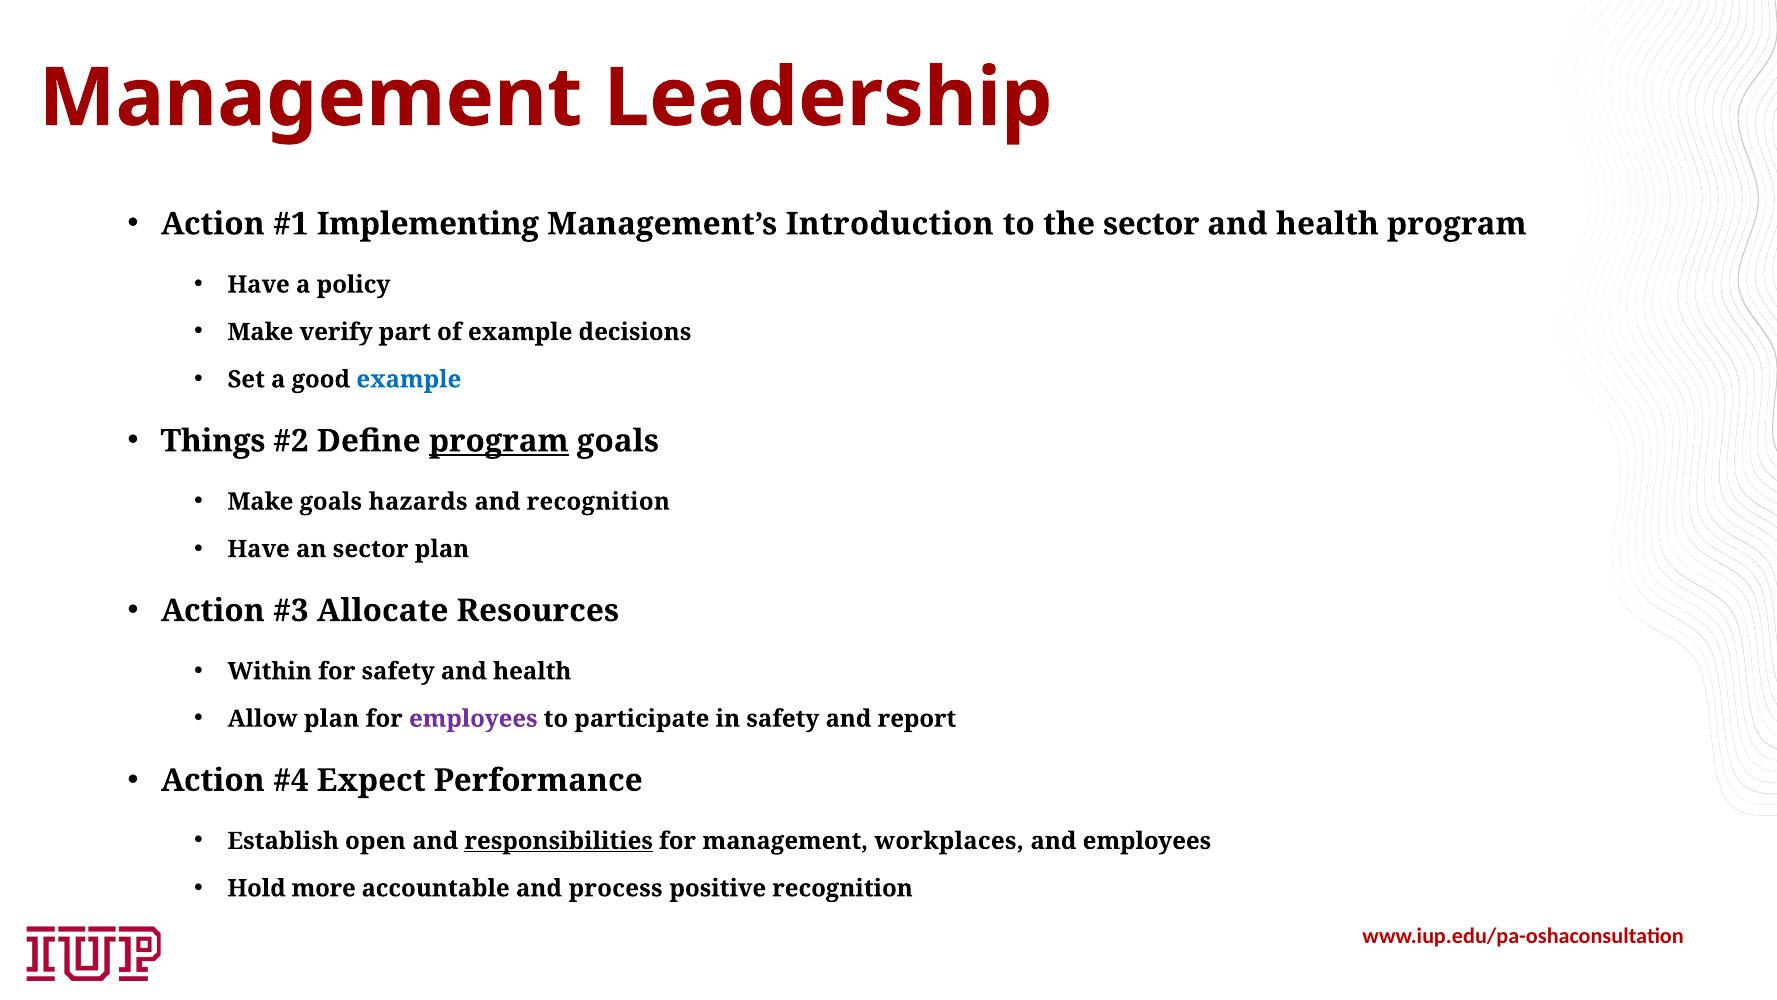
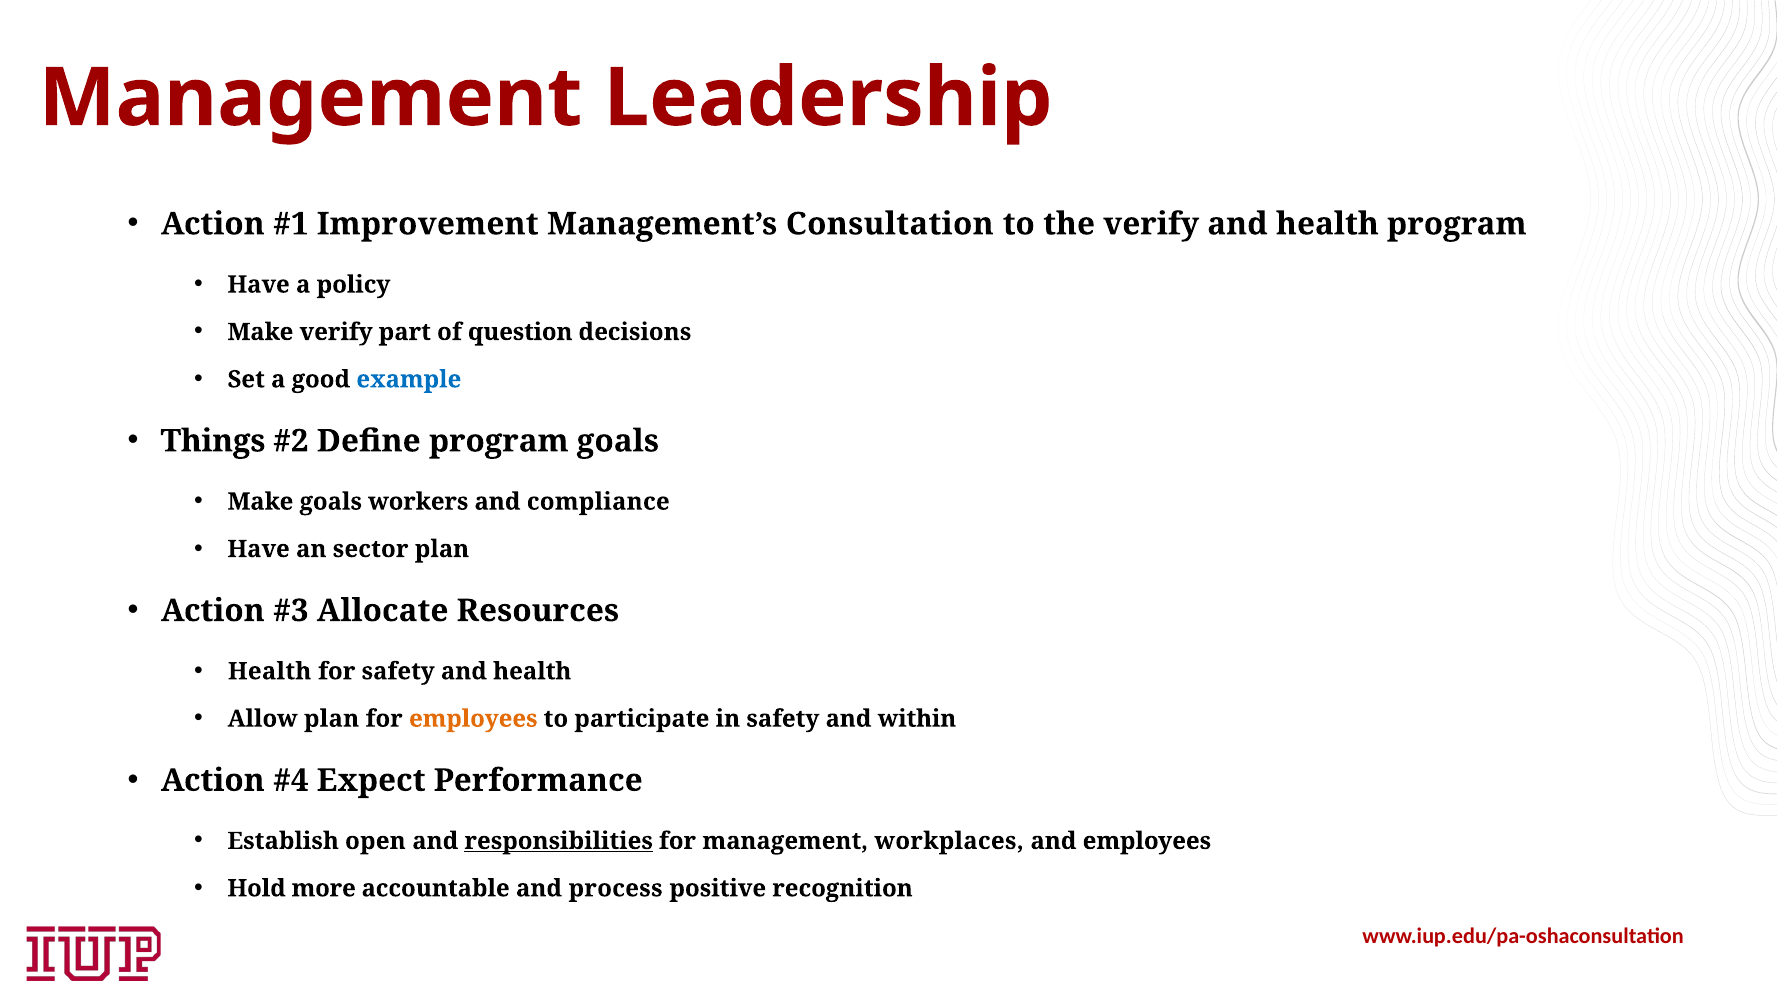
Implementing: Implementing -> Improvement
Introduction: Introduction -> Consultation
the sector: sector -> verify
of example: example -> question
program at (499, 441) underline: present -> none
hazards: hazards -> workers
and recognition: recognition -> compliance
Within at (270, 671): Within -> Health
employees at (473, 718) colour: purple -> orange
report: report -> within
